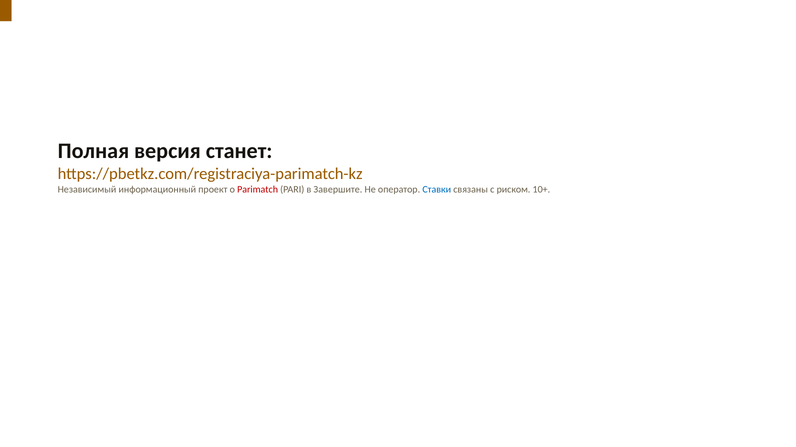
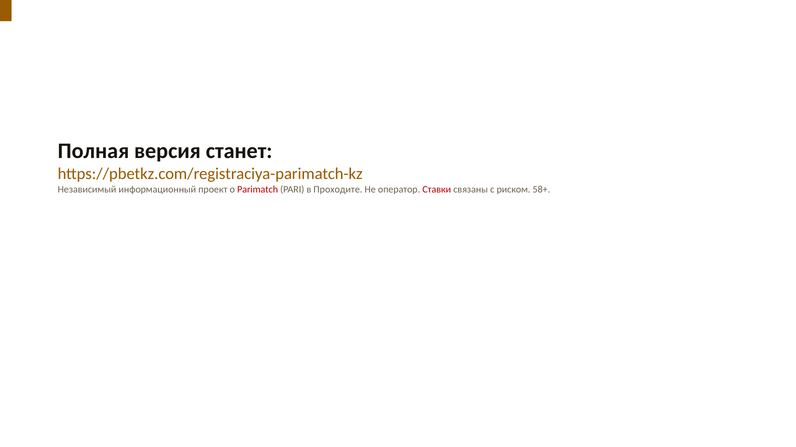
Завершите: Завершите -> Проходите
Ставки colour: blue -> red
10+: 10+ -> 58+
